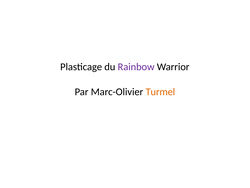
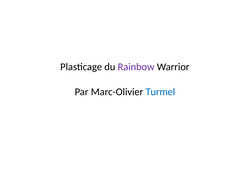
Turmel colour: orange -> blue
